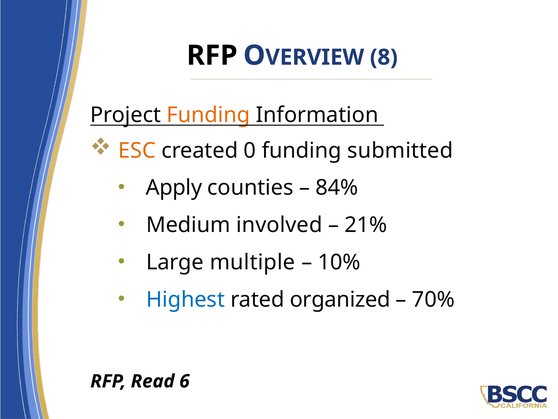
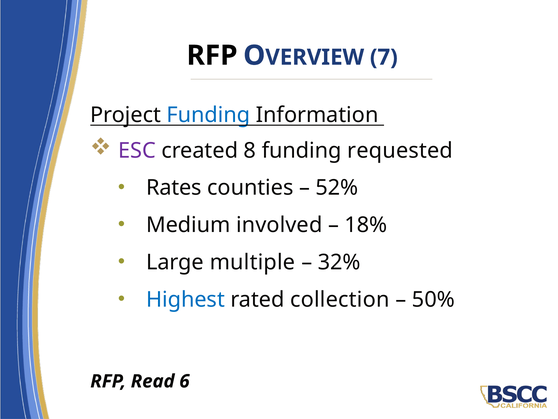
8: 8 -> 7
Funding at (208, 115) colour: orange -> blue
ESC colour: orange -> purple
0: 0 -> 8
submitted: submitted -> requested
Apply: Apply -> Rates
84%: 84% -> 52%
21%: 21% -> 18%
10%: 10% -> 32%
organized: organized -> collection
70%: 70% -> 50%
